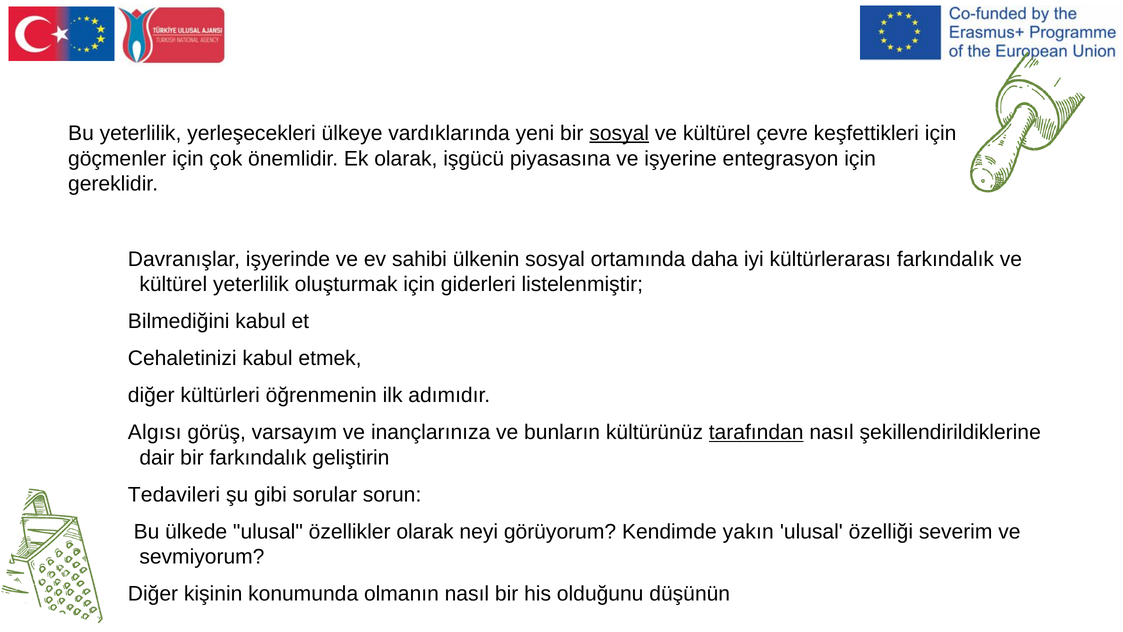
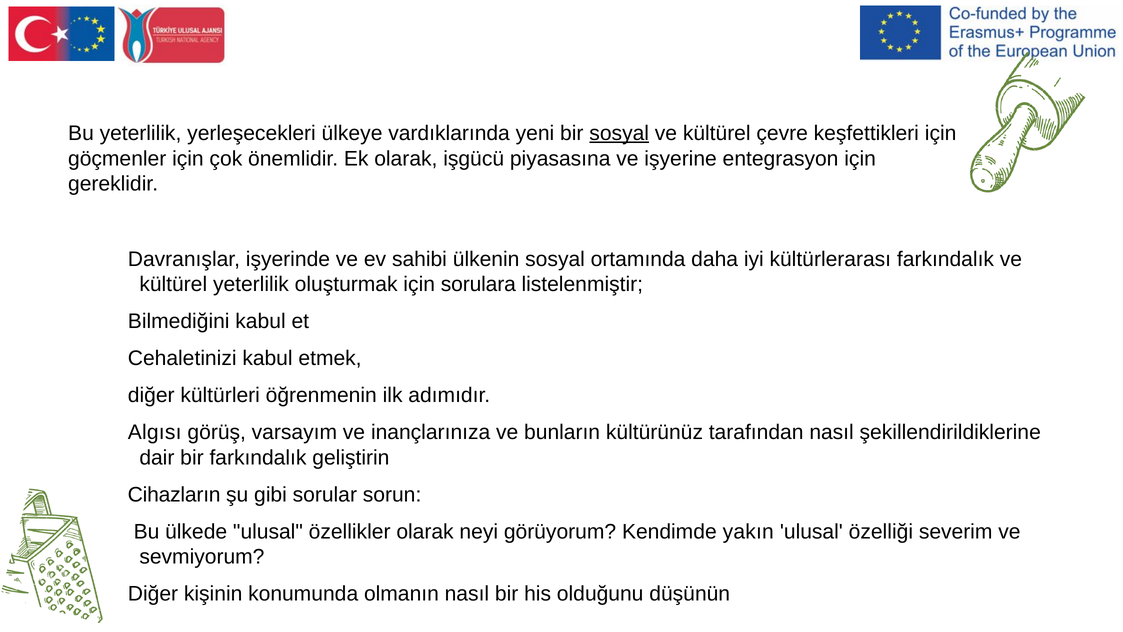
giderleri: giderleri -> sorulara
tarafından underline: present -> none
Tedavileri: Tedavileri -> Cihazların
